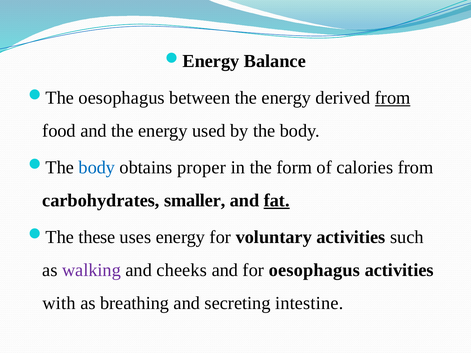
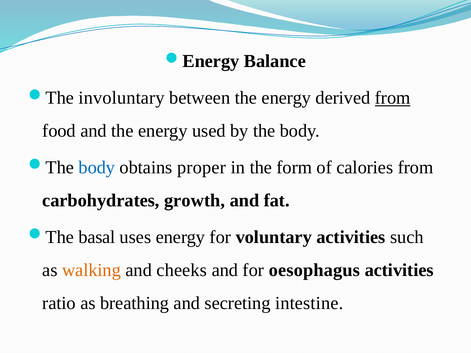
oesophagus at (122, 98): oesophagus -> involuntary
smaller: smaller -> growth
fat underline: present -> none
these: these -> basal
walking colour: purple -> orange
with: with -> ratio
